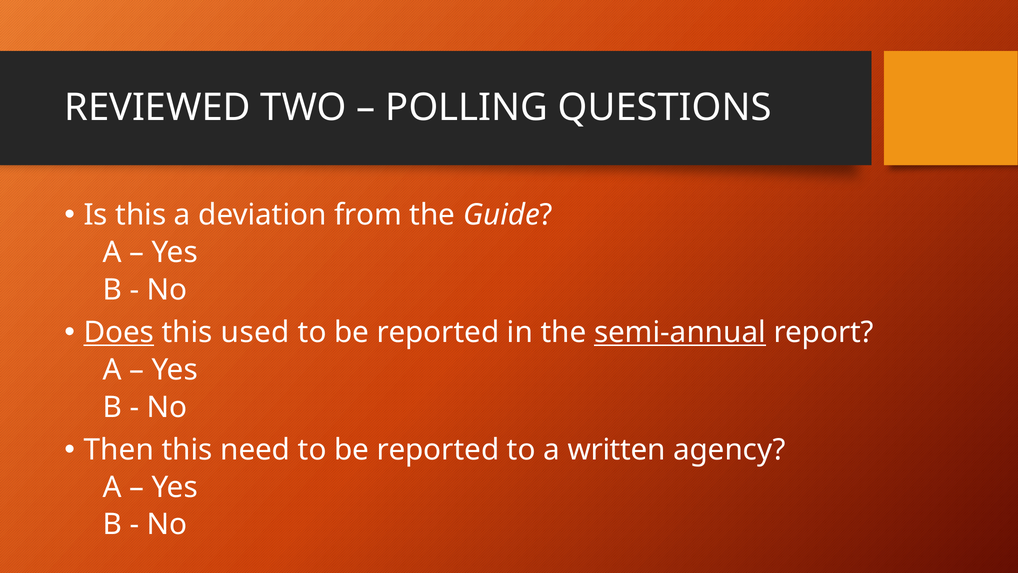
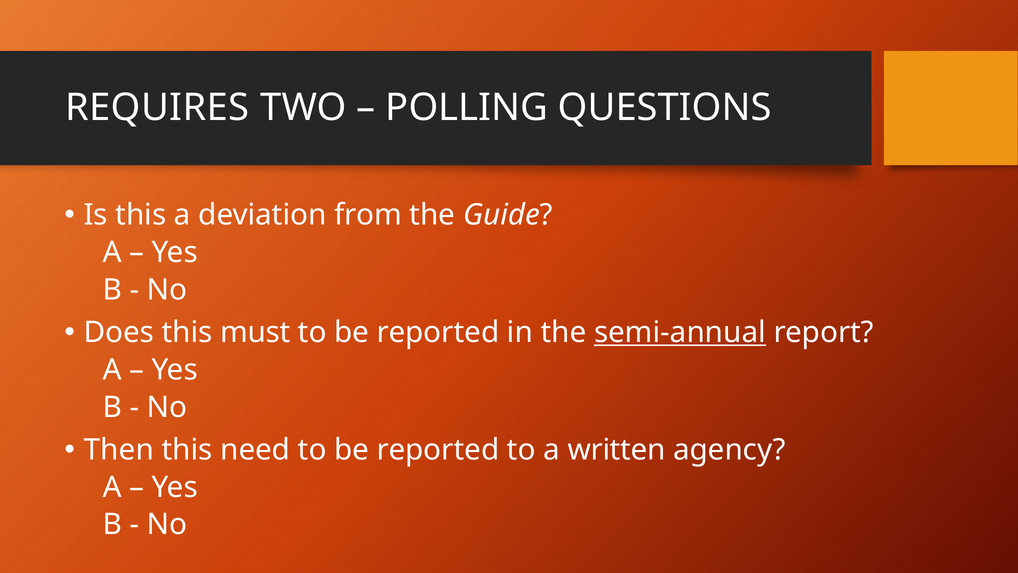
REVIEWED: REVIEWED -> REQUIRES
Does underline: present -> none
used: used -> must
